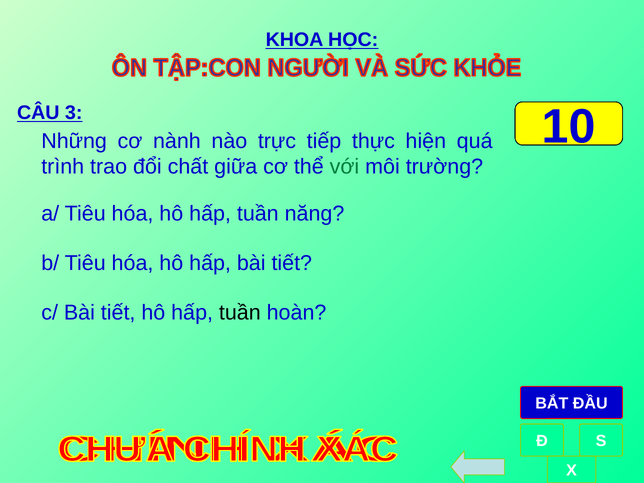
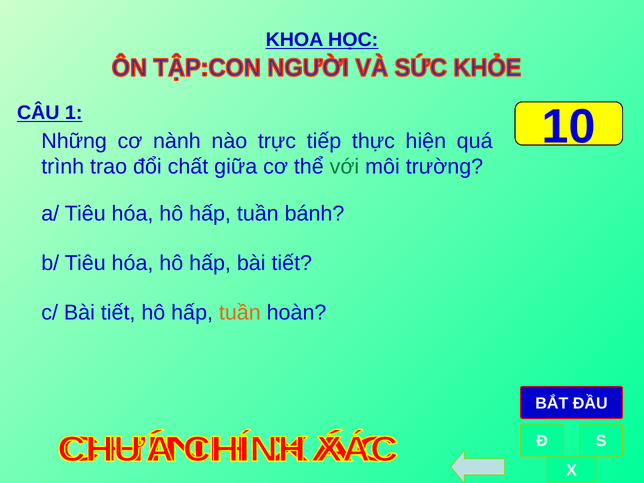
3: 3 -> 1
năng: năng -> bánh
tuần at (240, 313) colour: black -> orange
